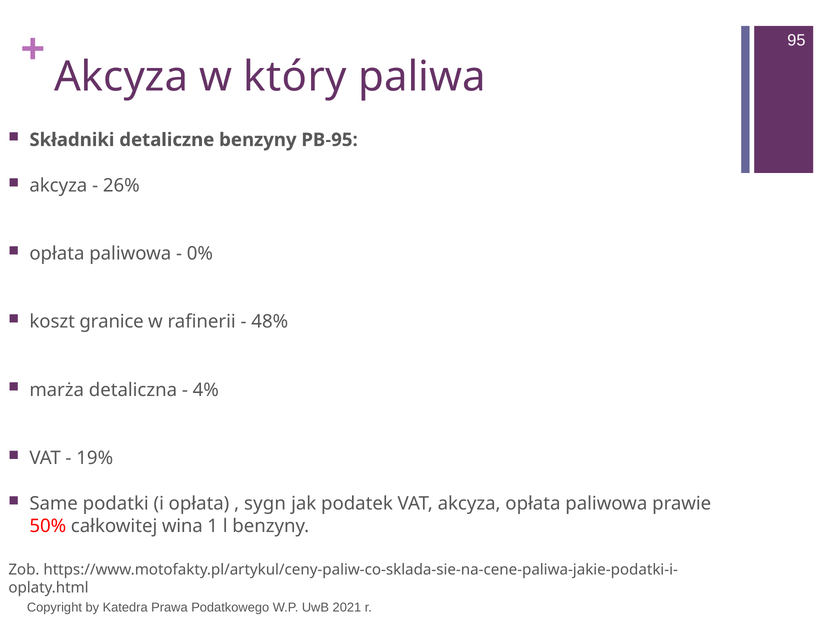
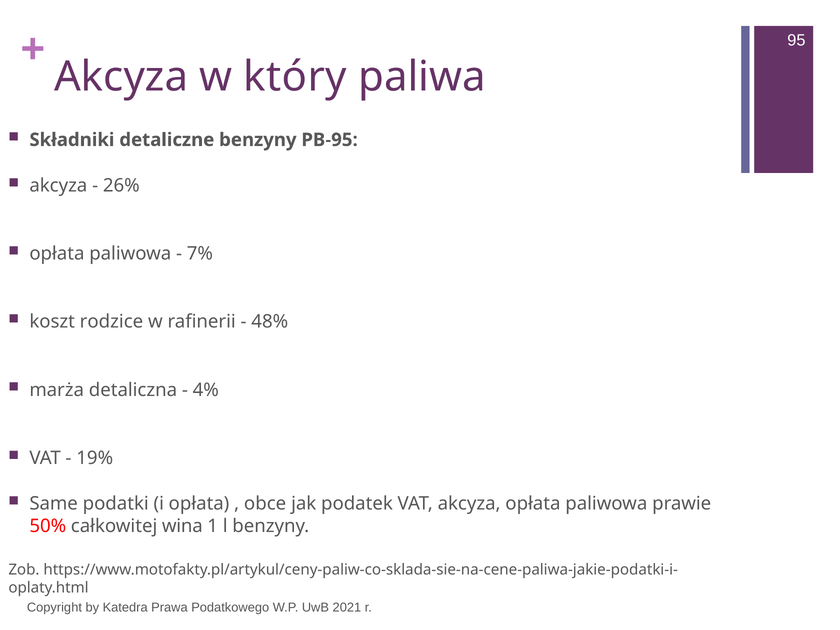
0%: 0% -> 7%
granice: granice -> rodzice
sygn: sygn -> obce
